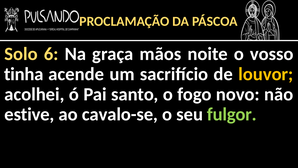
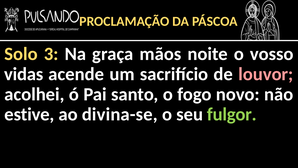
6: 6 -> 3
tinha: tinha -> vidas
louvor colour: yellow -> pink
cavalo-se: cavalo-se -> divina-se
